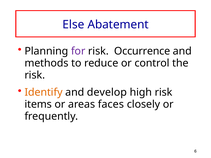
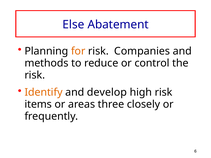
for colour: purple -> orange
Occurrence: Occurrence -> Companies
faces: faces -> three
